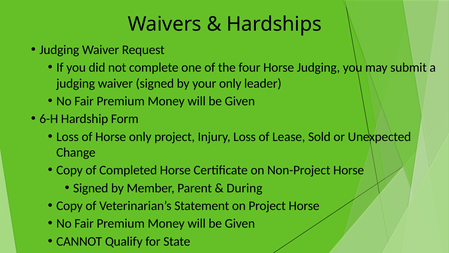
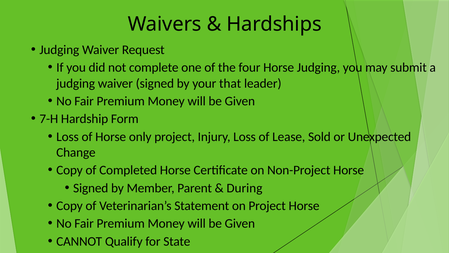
your only: only -> that
6-H: 6-H -> 7-H
